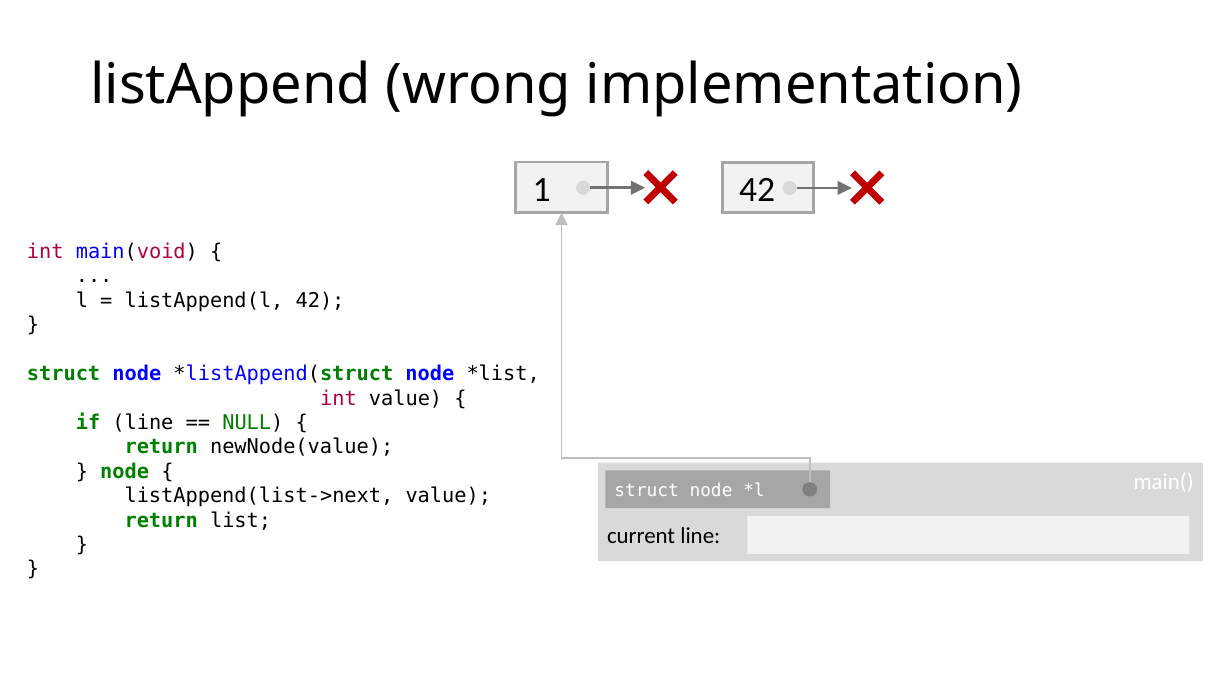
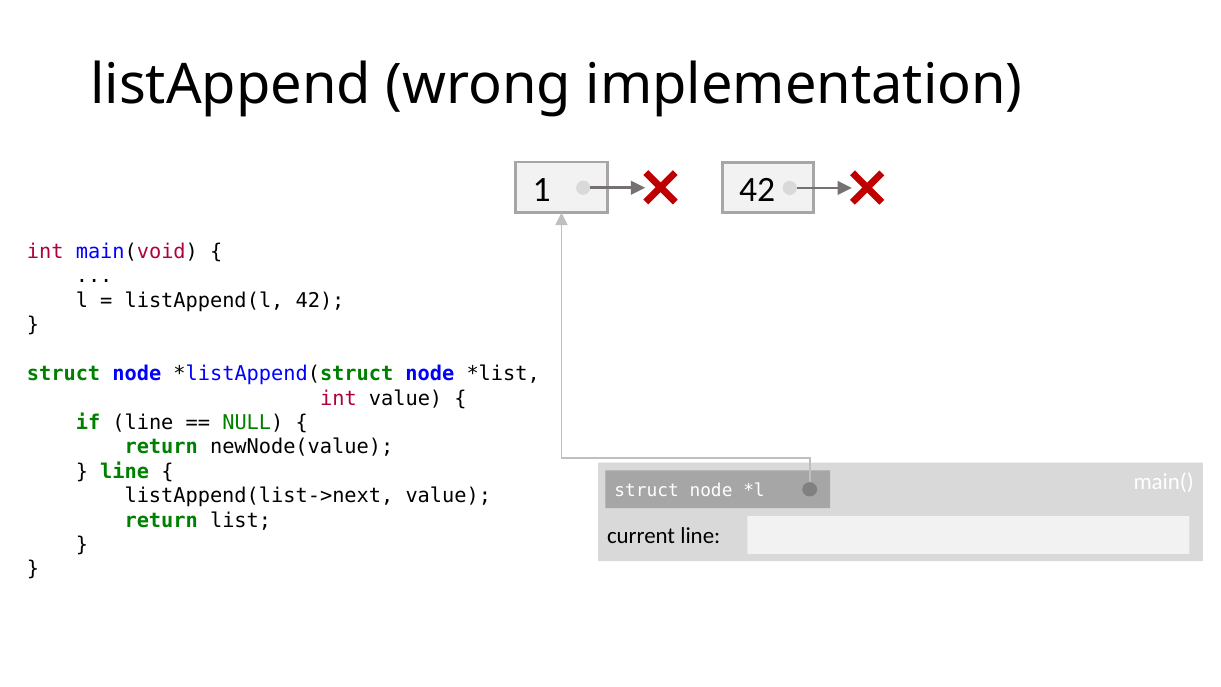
node at (125, 471): node -> line
